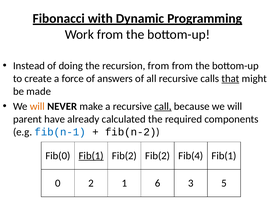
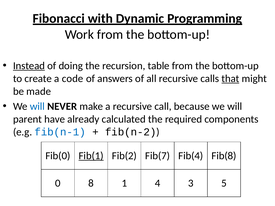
Instead underline: none -> present
recursion from: from -> table
force: force -> code
will at (37, 107) colour: orange -> blue
call underline: present -> none
Fib(2 Fib(2: Fib(2 -> Fib(7
Fib(4 Fib(1: Fib(1 -> Fib(8
2: 2 -> 8
6: 6 -> 4
